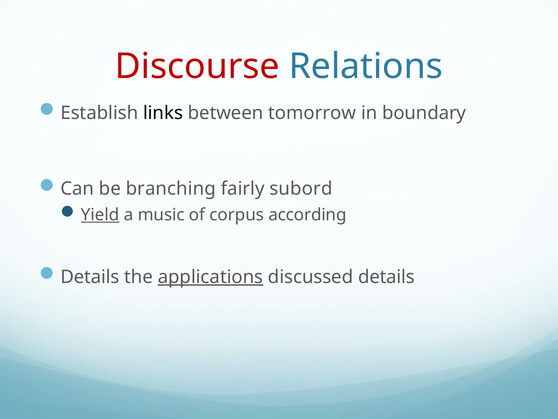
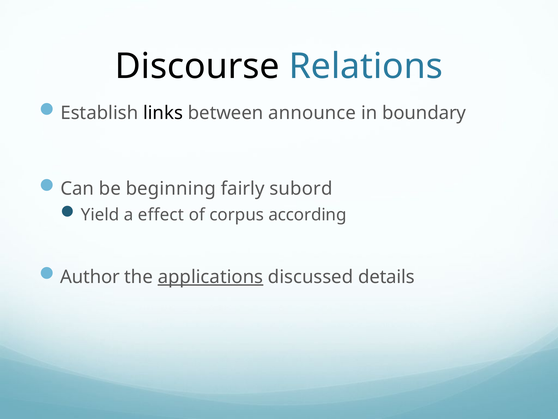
Discourse colour: red -> black
tomorrow: tomorrow -> announce
branching: branching -> beginning
Yield underline: present -> none
music: music -> effect
Details at (90, 277): Details -> Author
